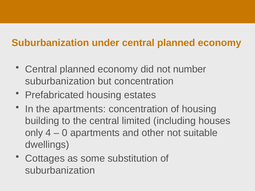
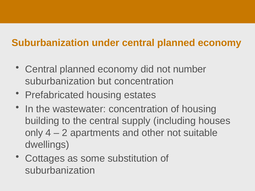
the apartments: apartments -> wastewater
limited: limited -> supply
0: 0 -> 2
